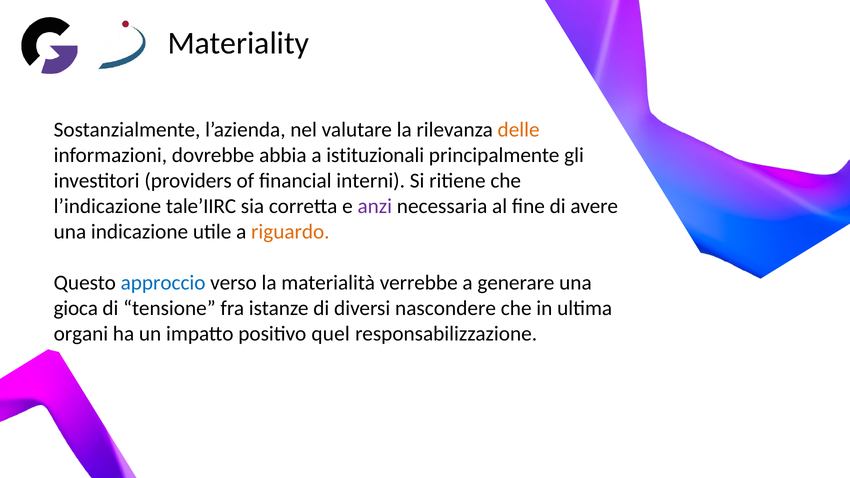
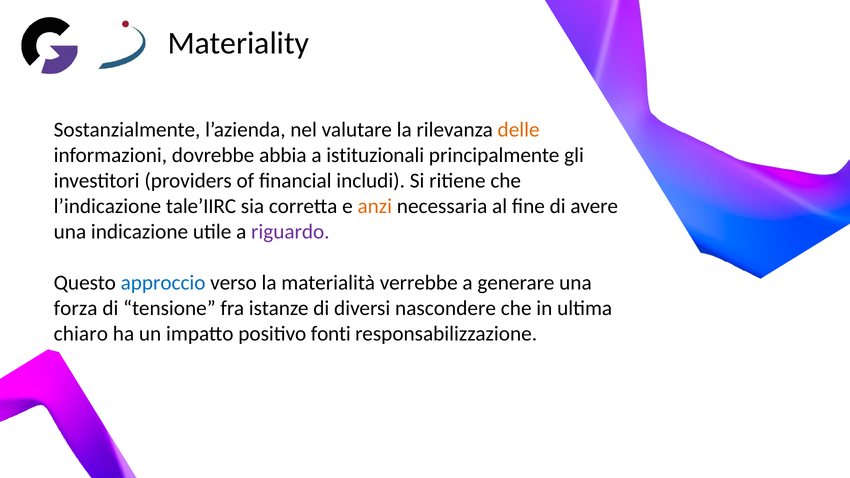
interni: interni -> includi
anzi colour: purple -> orange
riguardo colour: orange -> purple
gioca: gioca -> forza
organi: organi -> chiaro
quel: quel -> fonti
